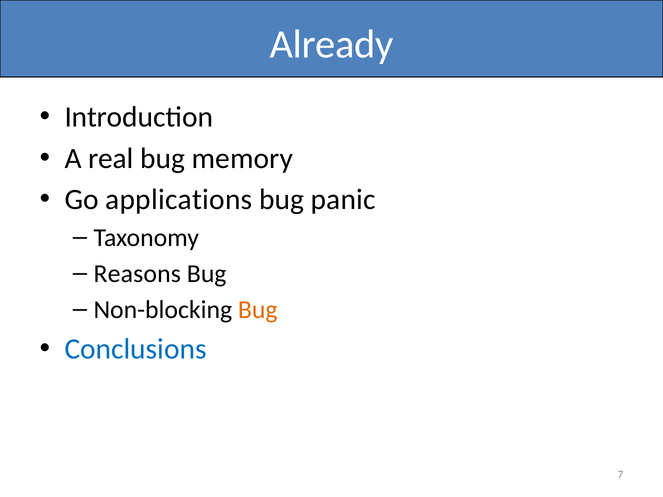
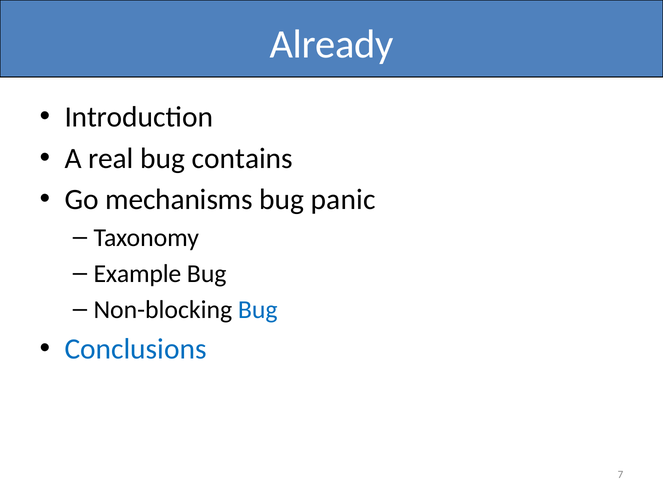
memory: memory -> contains
applications: applications -> mechanisms
Reasons: Reasons -> Example
Bug at (258, 310) colour: orange -> blue
